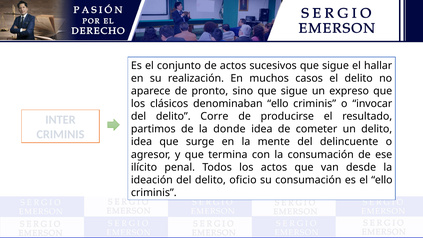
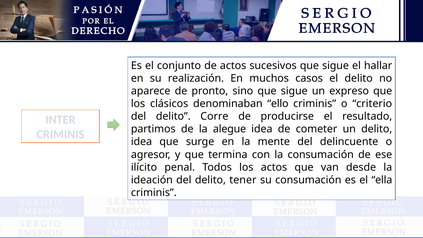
invocar: invocar -> criterio
donde: donde -> alegue
oficio: oficio -> tener
el ello: ello -> ella
